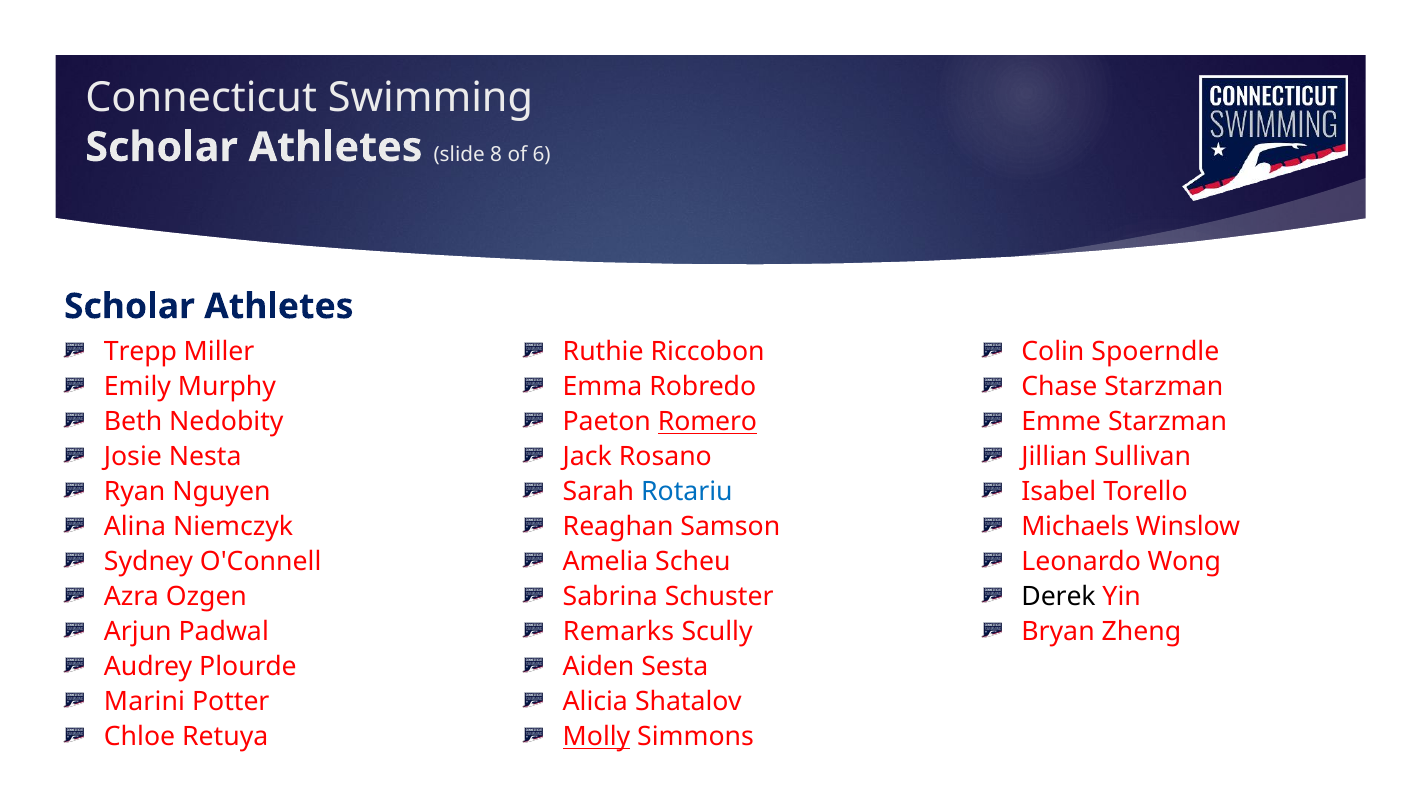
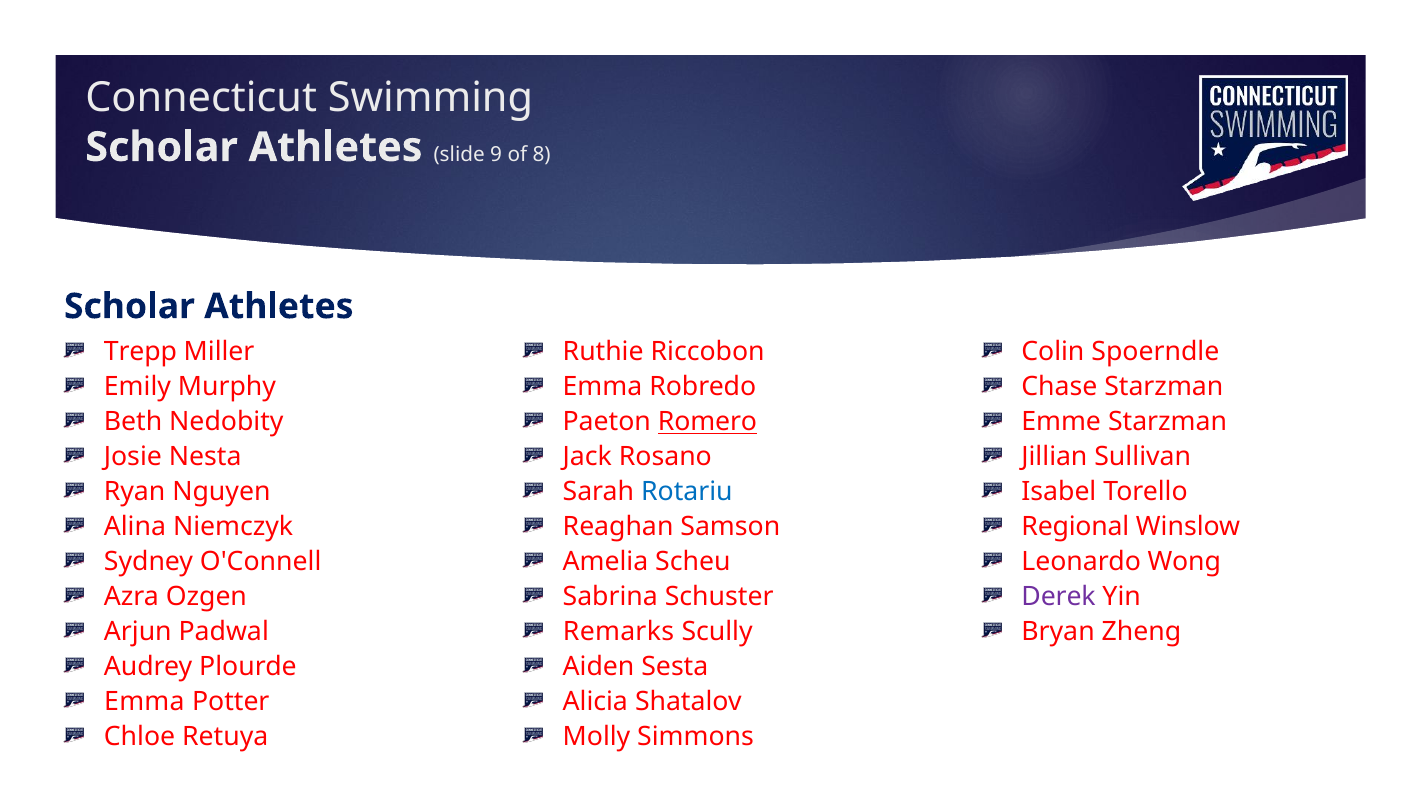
8: 8 -> 9
6: 6 -> 8
Michaels: Michaels -> Regional
Derek colour: black -> purple
Marini at (144, 702): Marini -> Emma
Molly underline: present -> none
